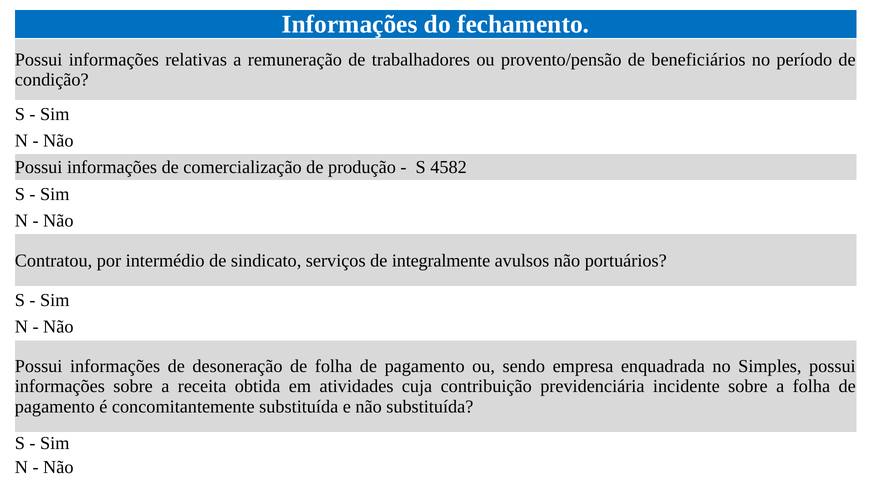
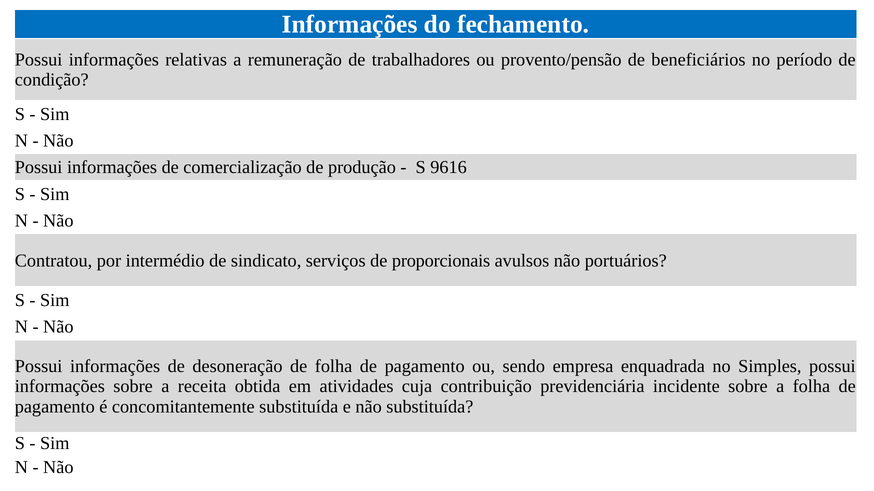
4582: 4582 -> 9616
integralmente: integralmente -> proporcionais
